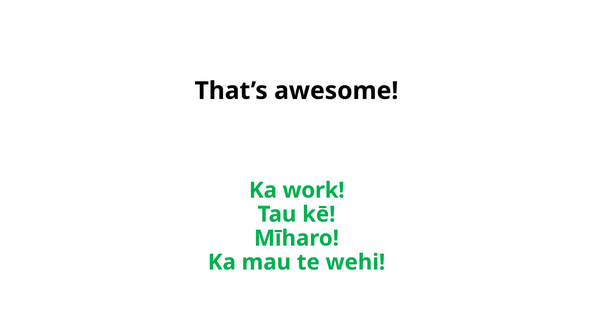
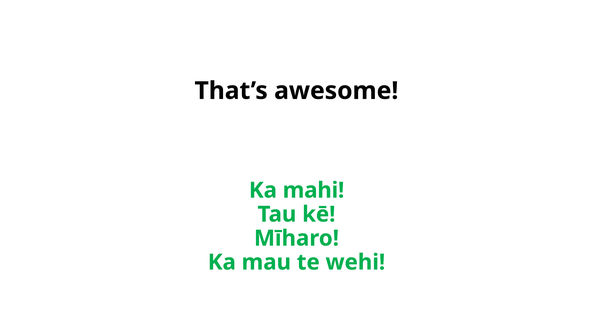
work: work -> mahi
